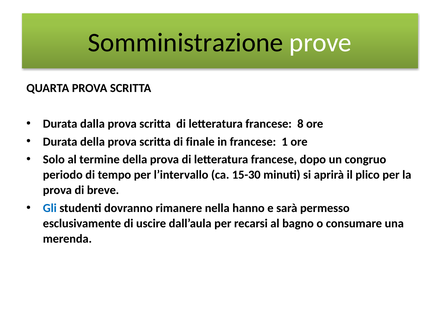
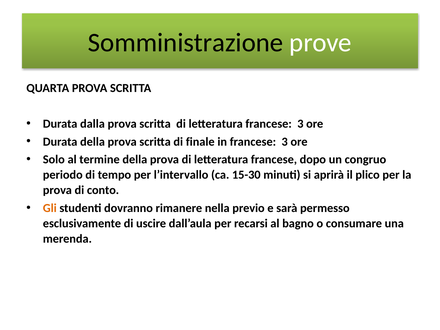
letteratura francese 8: 8 -> 3
in francese 1: 1 -> 3
breve: breve -> conto
Gli colour: blue -> orange
hanno: hanno -> previo
